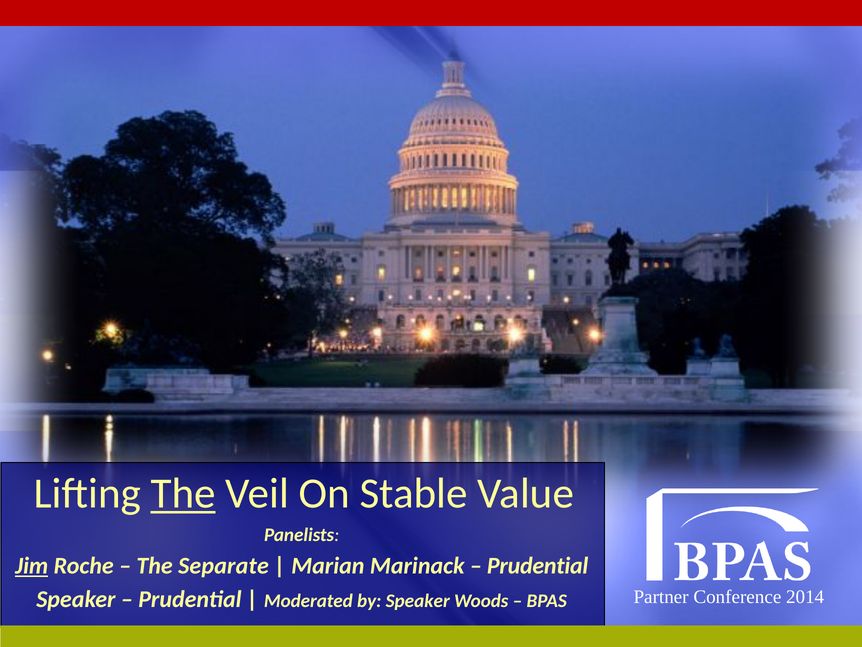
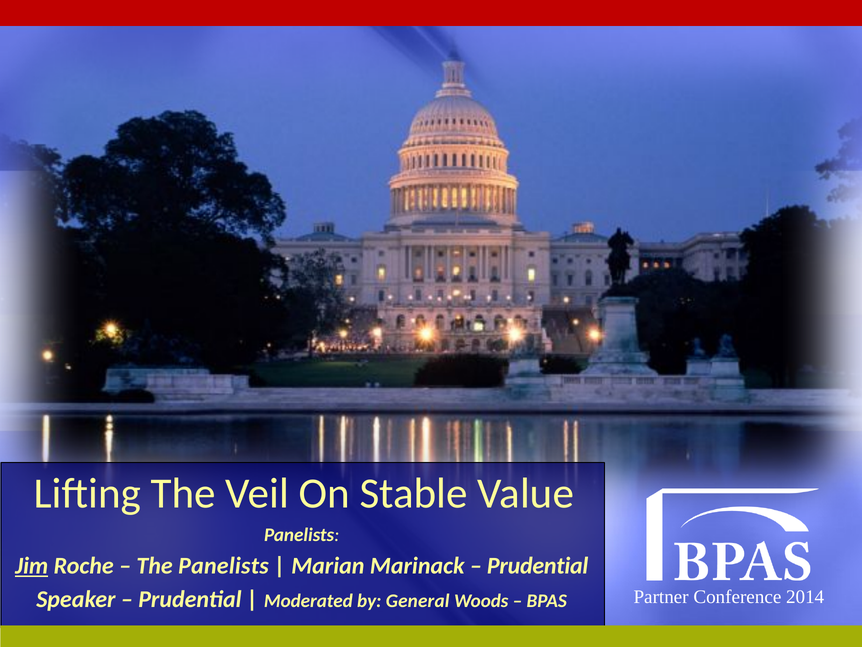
The at (183, 493) underline: present -> none
The Separate: Separate -> Panelists
by Speaker: Speaker -> General
